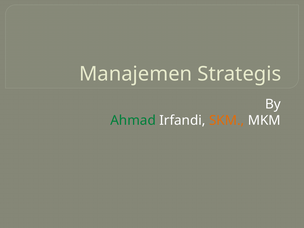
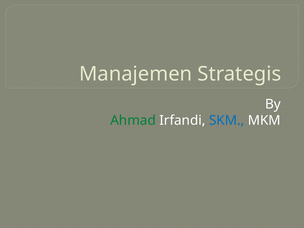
SKM colour: orange -> blue
